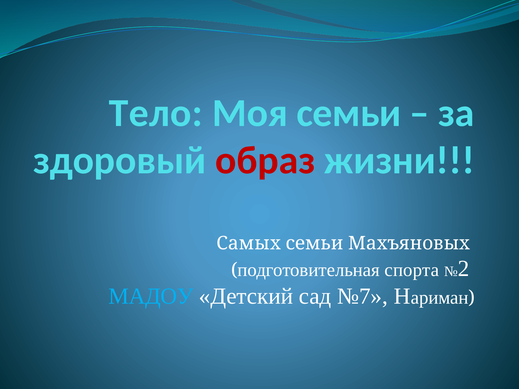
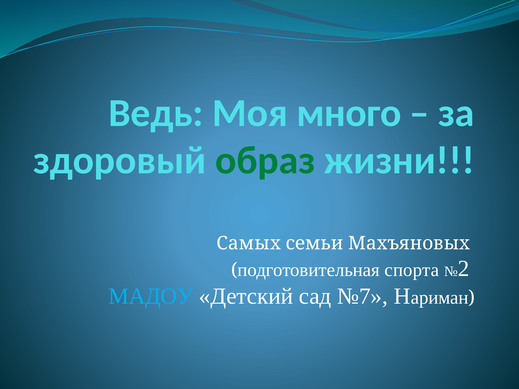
Тело: Тело -> Ведь
Моя семьи: семьи -> много
образ colour: red -> green
